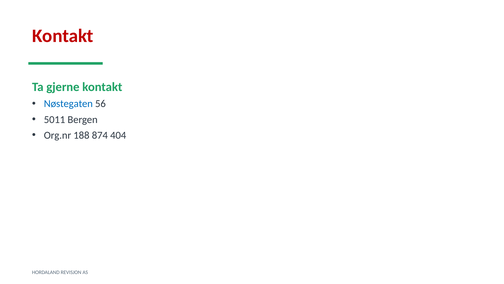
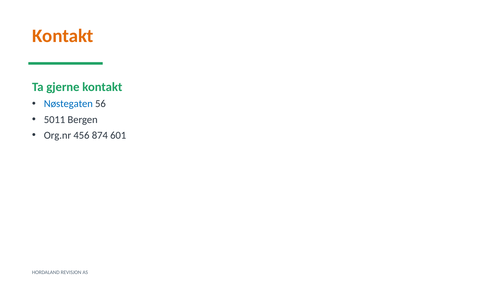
Kontakt at (63, 36) colour: red -> orange
188: 188 -> 456
404: 404 -> 601
